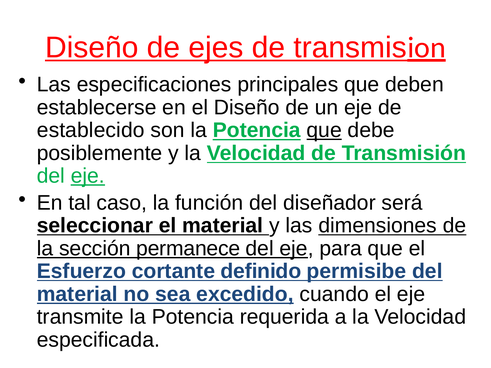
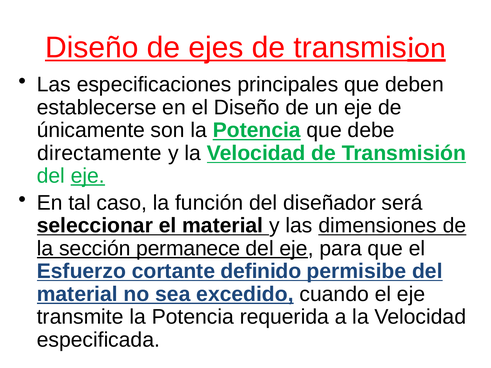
establecido: establecido -> únicamente
que at (324, 130) underline: present -> none
posiblemente: posiblemente -> directamente
